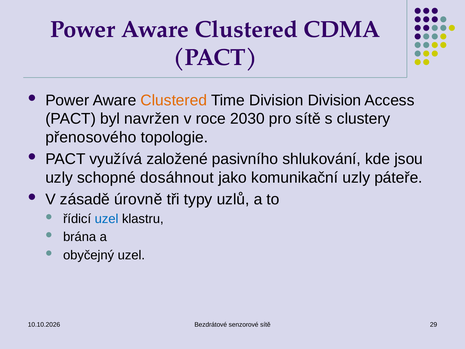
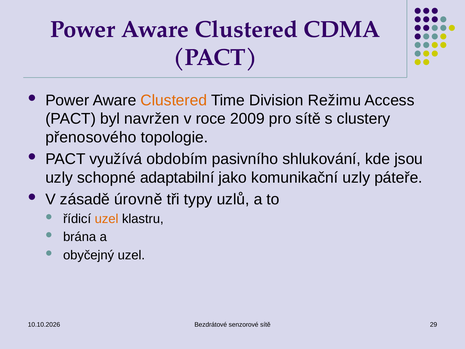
Division Division: Division -> Režimu
2030: 2030 -> 2009
založené: založené -> obdobím
dosáhnout: dosáhnout -> adaptabilní
uzel at (107, 219) colour: blue -> orange
